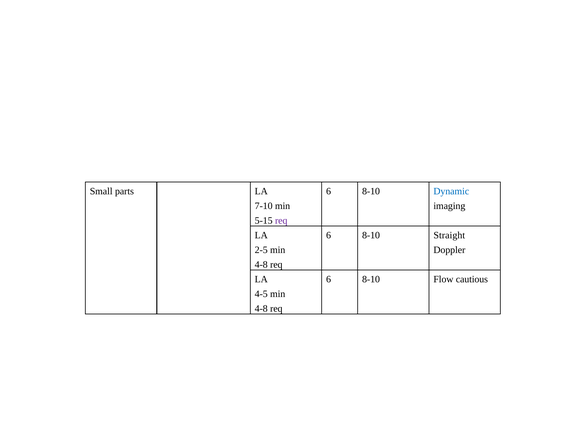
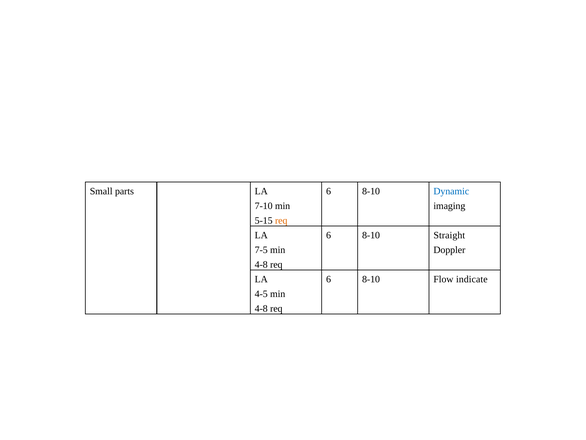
req at (281, 220) colour: purple -> orange
2-5: 2-5 -> 7-5
cautious: cautious -> indicate
